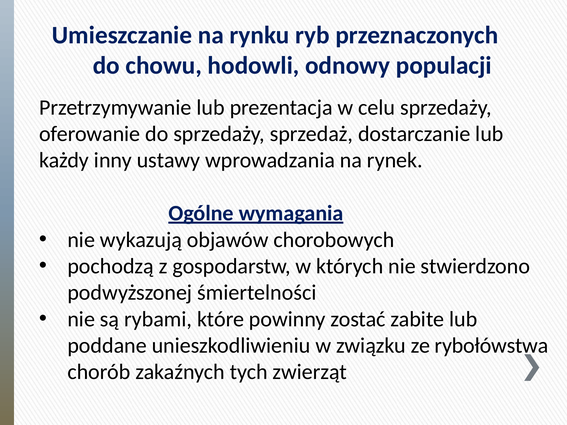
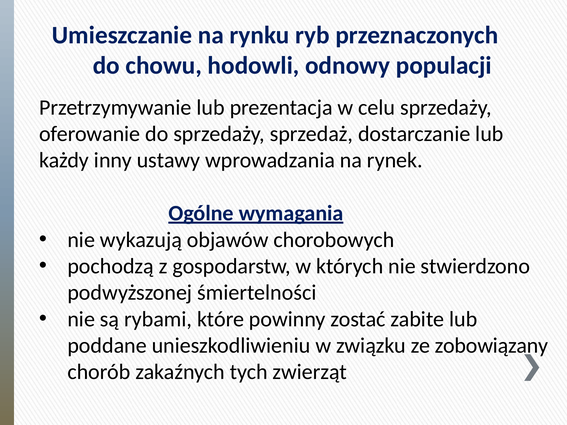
rybołówstwa: rybołówstwa -> zobowiązany
